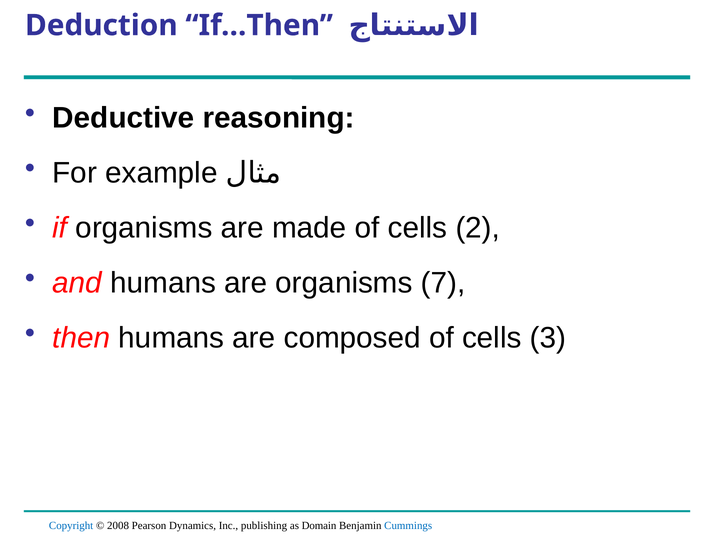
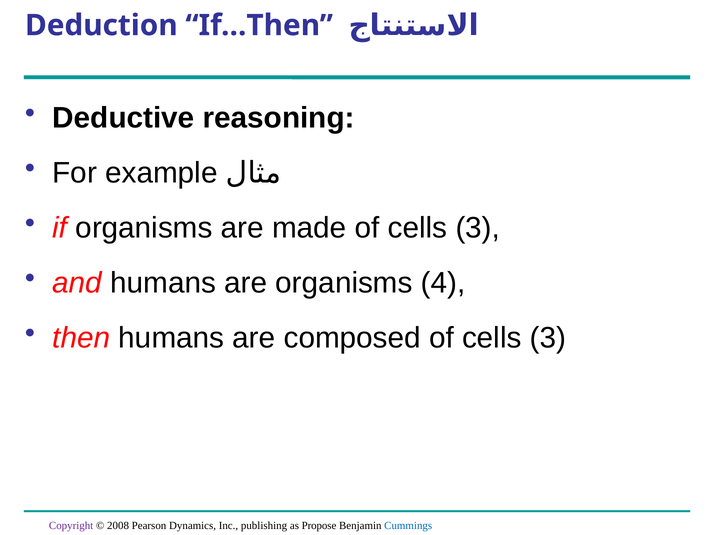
made of cells 2: 2 -> 3
7: 7 -> 4
Copyright colour: blue -> purple
Domain: Domain -> Propose
